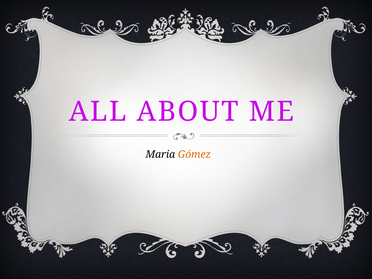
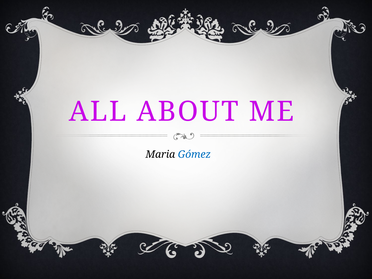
Gómez colour: orange -> blue
